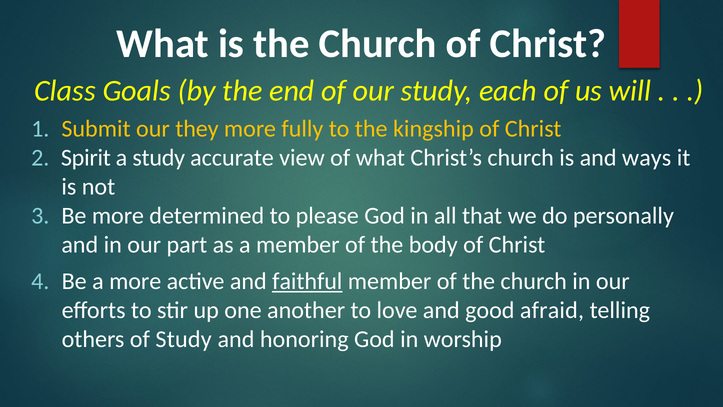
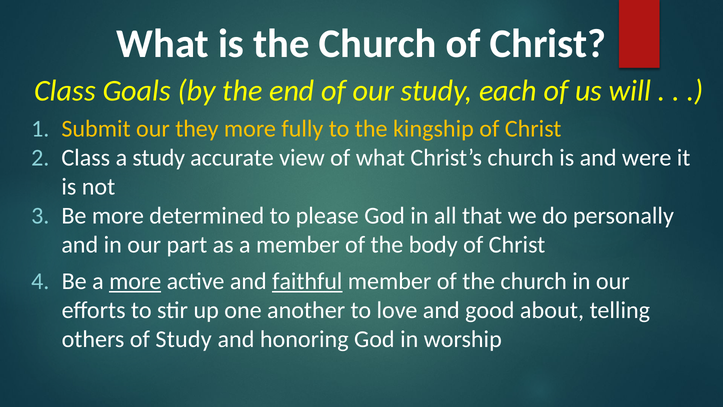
Spirit at (86, 158): Spirit -> Class
ways: ways -> were
more at (135, 281) underline: none -> present
afraid: afraid -> about
